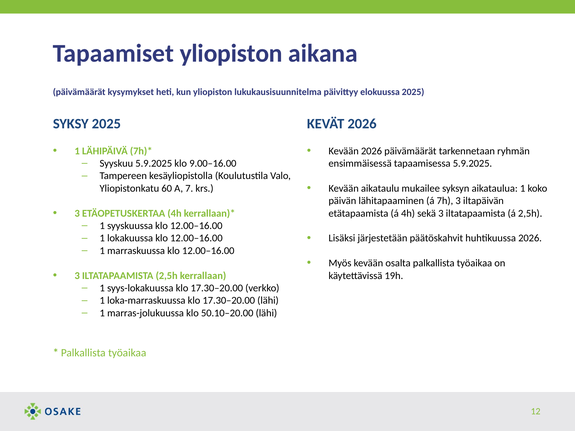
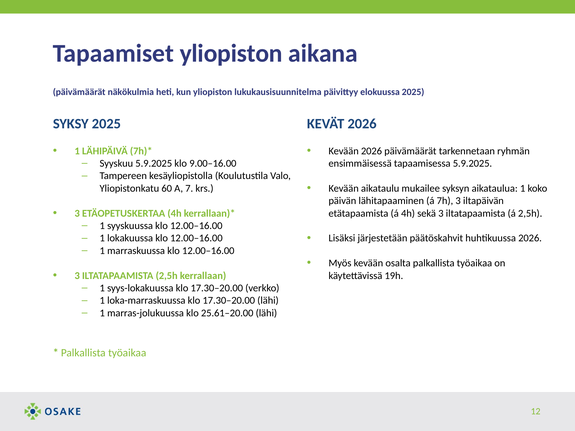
kysymykset: kysymykset -> näkökulmia
50.10–20.00: 50.10–20.00 -> 25.61–20.00
